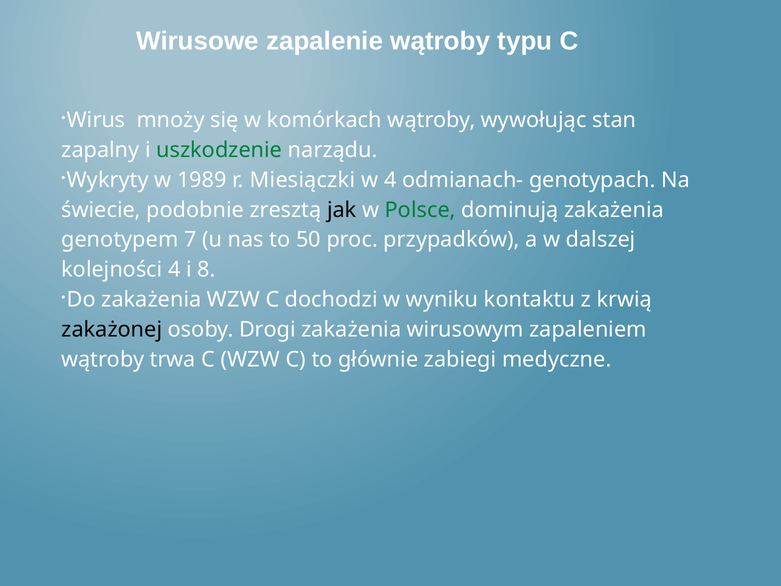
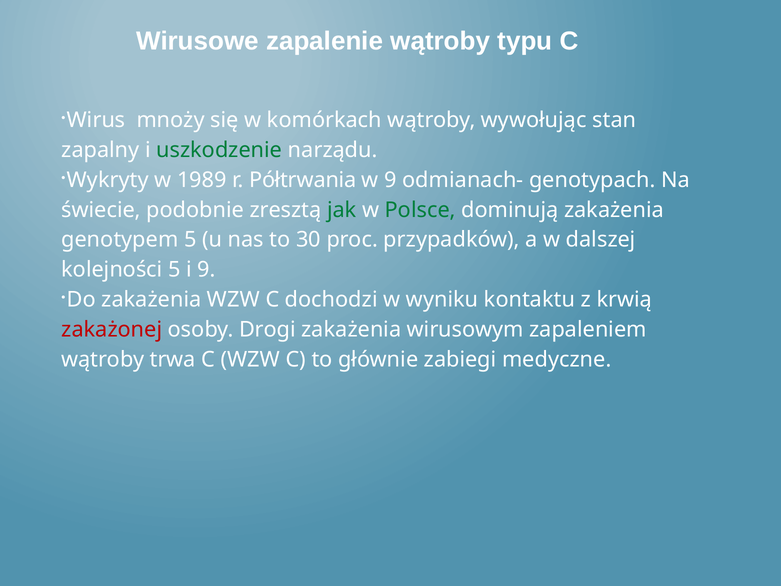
Miesiączki: Miesiączki -> Półtrwania
w 4: 4 -> 9
jak colour: black -> green
genotypem 7: 7 -> 5
50: 50 -> 30
kolejności 4: 4 -> 5
i 8: 8 -> 9
zakażonej colour: black -> red
